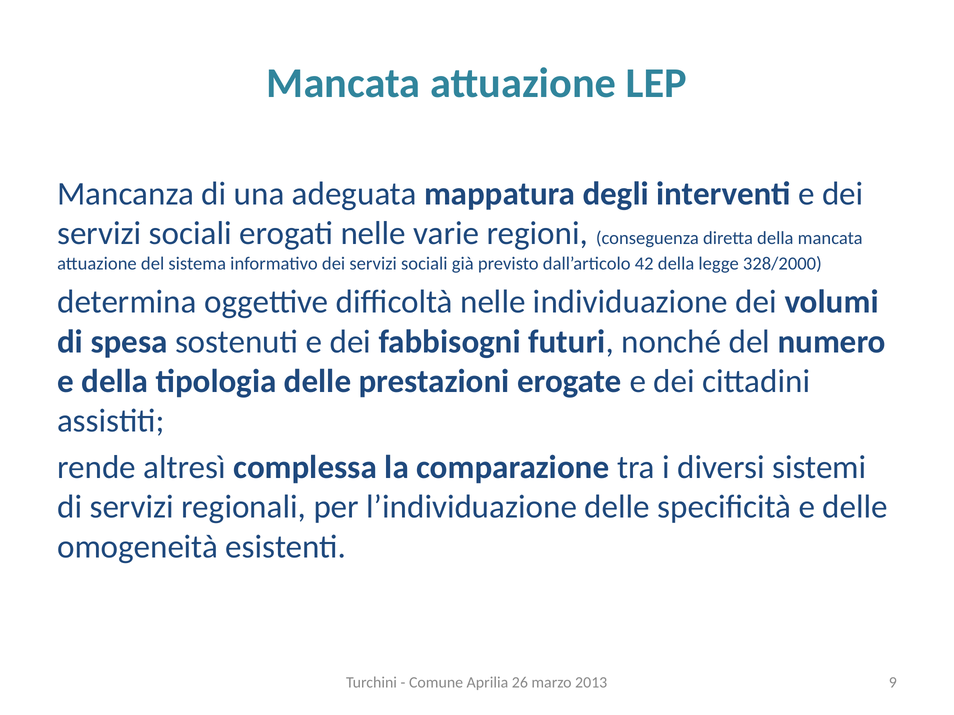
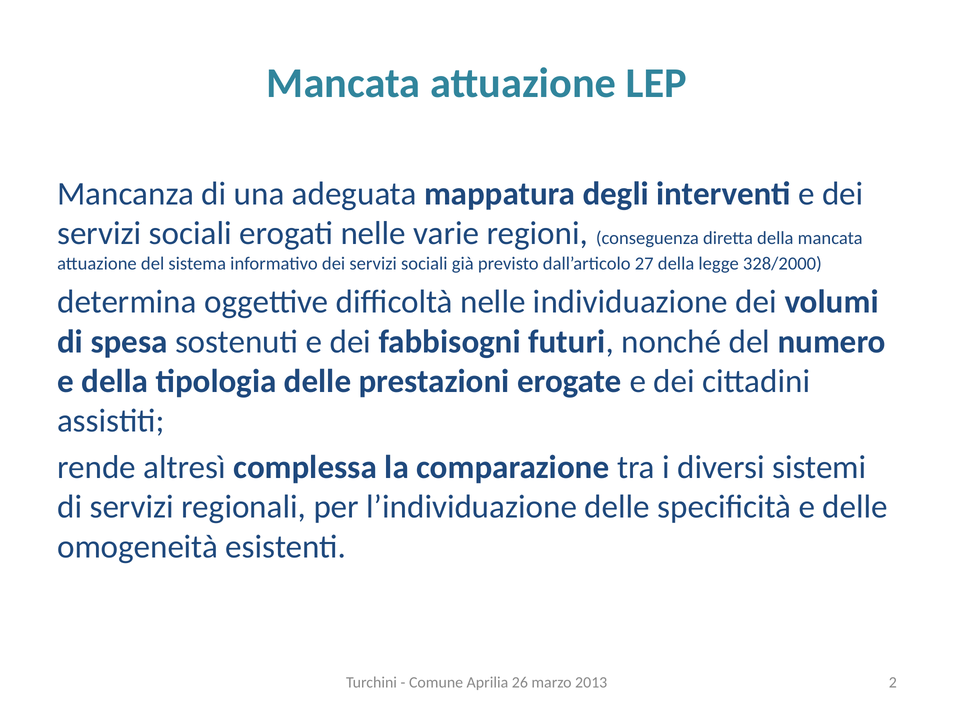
42: 42 -> 27
9: 9 -> 2
